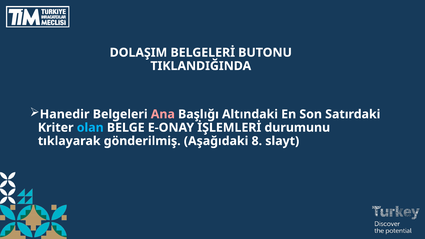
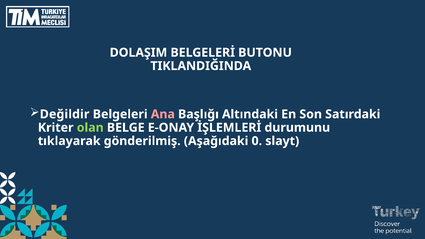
Hanedir: Hanedir -> Değildir
olan colour: light blue -> light green
8: 8 -> 0
